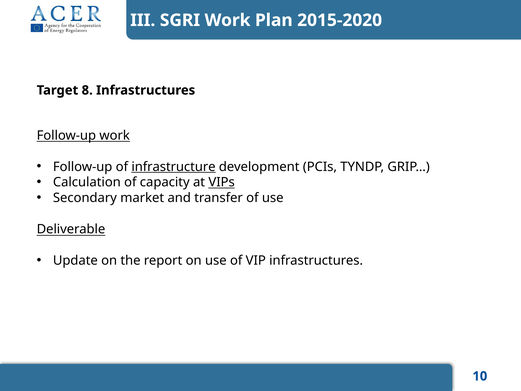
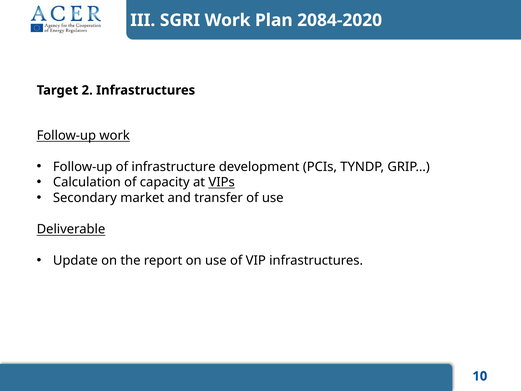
2015-2020: 2015-2020 -> 2084-2020
8: 8 -> 2
infrastructure underline: present -> none
